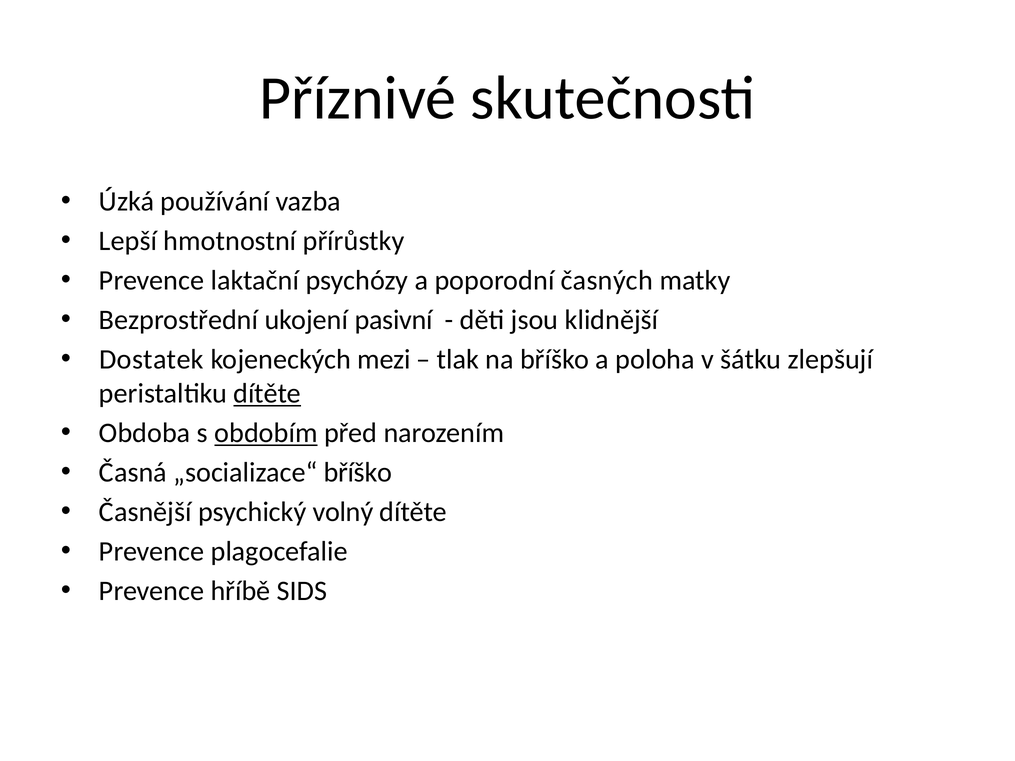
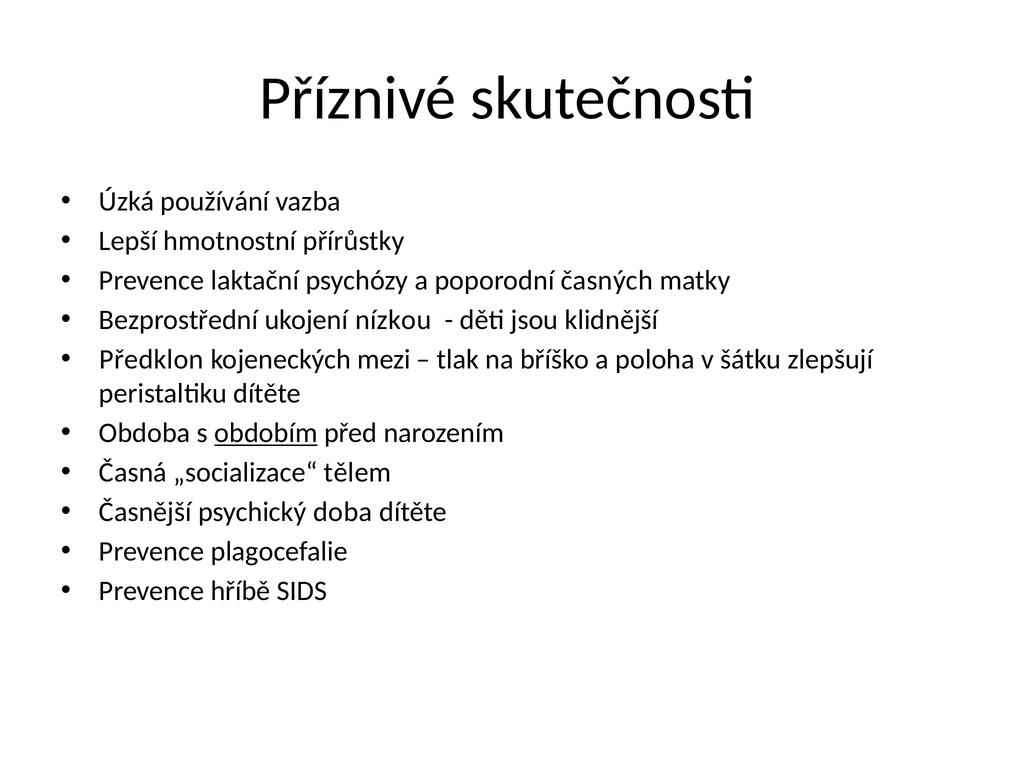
pasivní: pasivní -> nízkou
Dostatek: Dostatek -> Předklon
dítěte at (267, 394) underline: present -> none
„socializace“ bříško: bříško -> tělem
volný: volný -> doba
